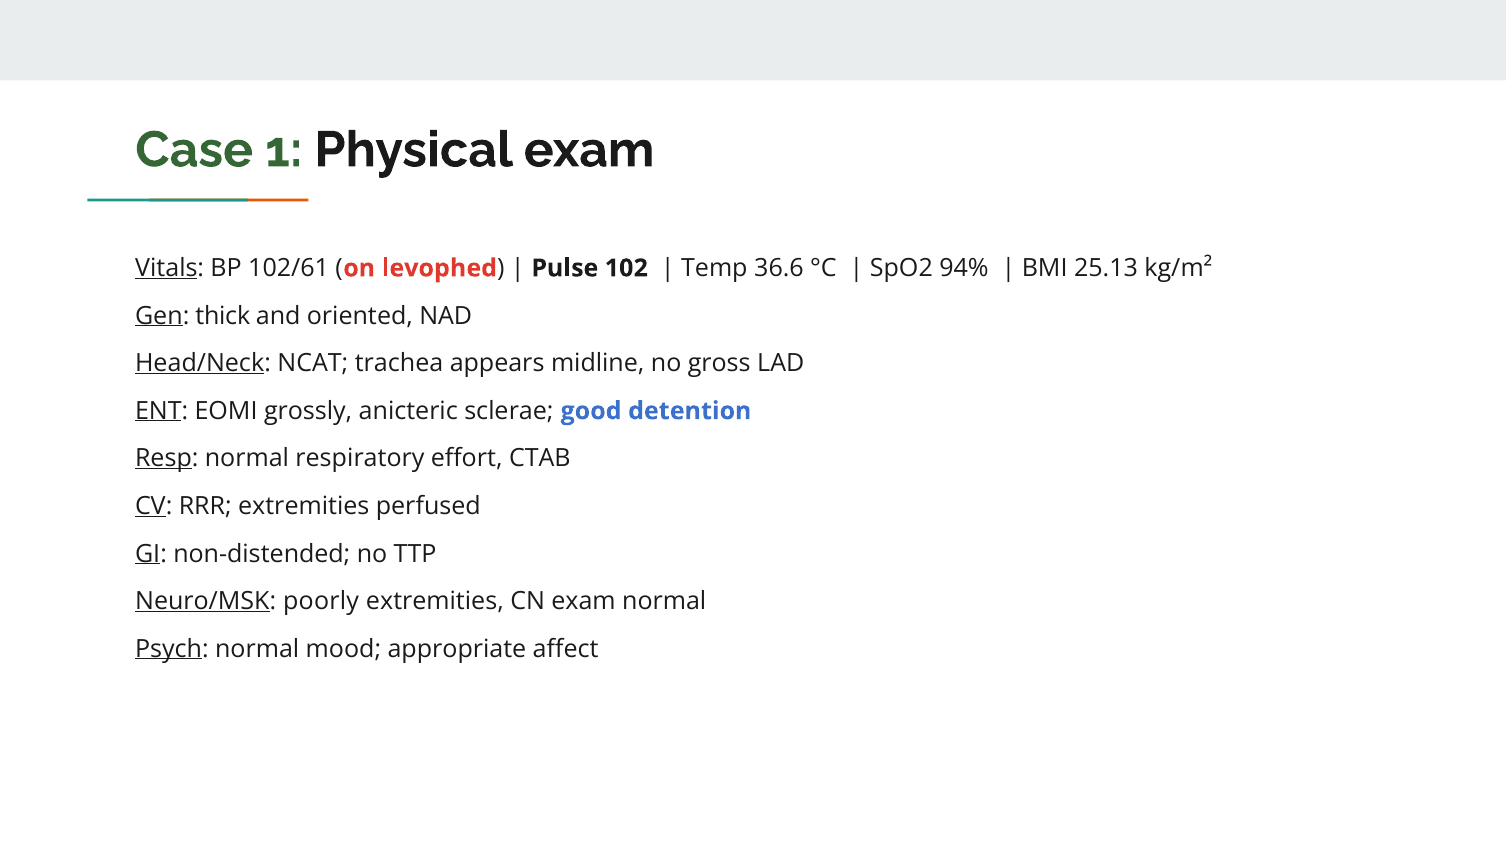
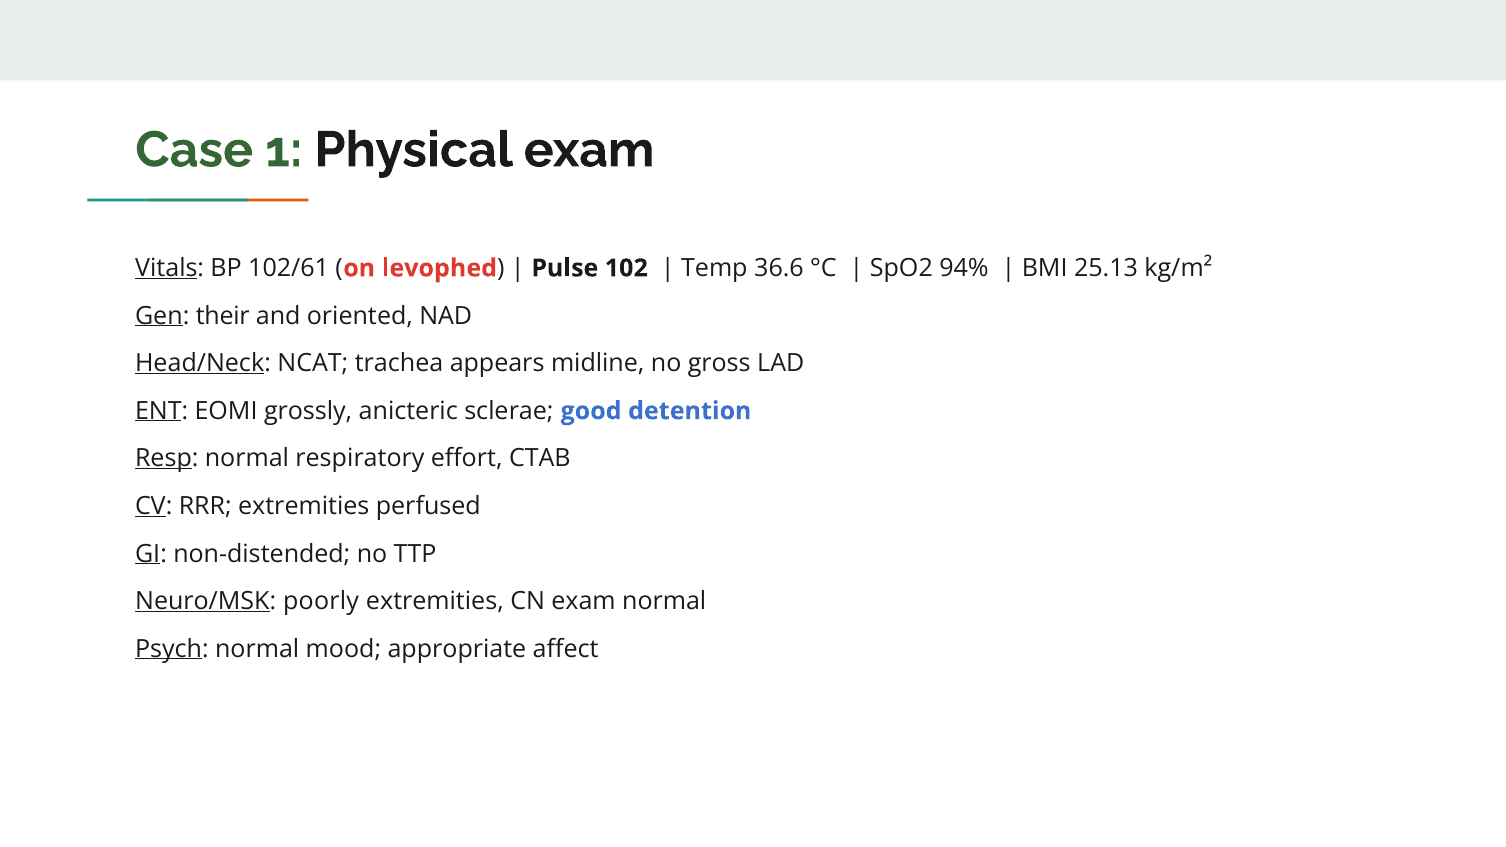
thick: thick -> their
